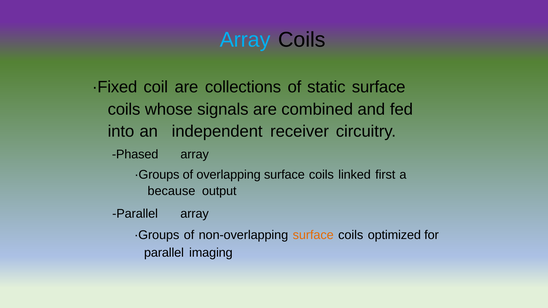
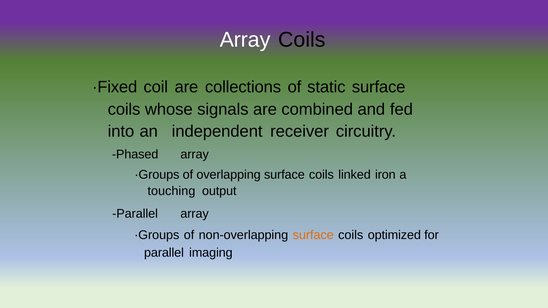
Array at (245, 40) colour: light blue -> white
first: first -> iron
because: because -> touching
